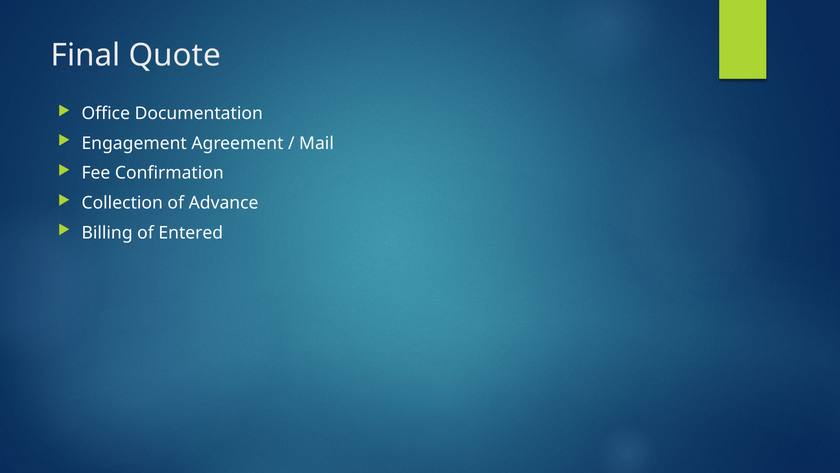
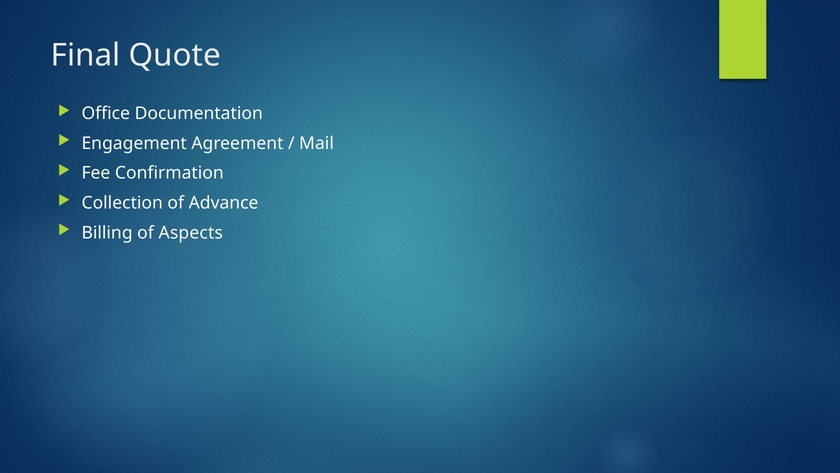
Entered: Entered -> Aspects
